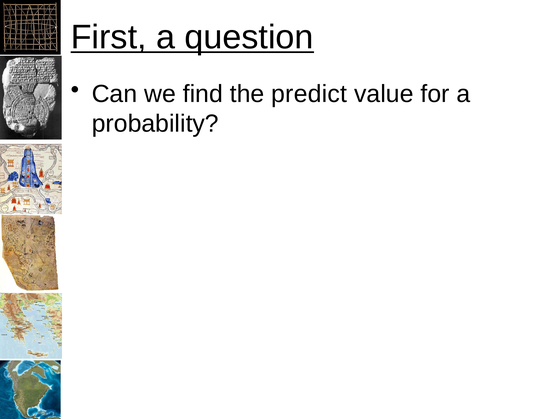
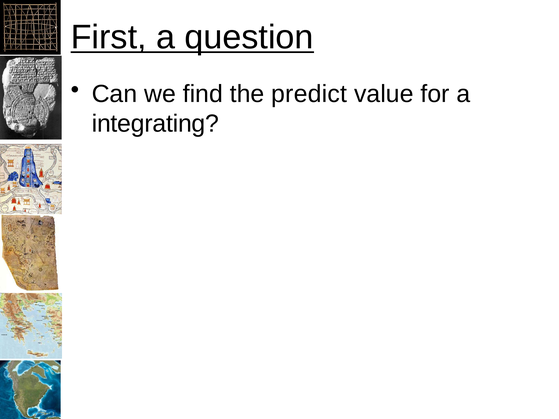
probability: probability -> integrating
